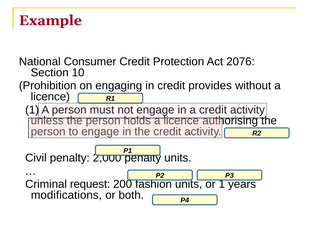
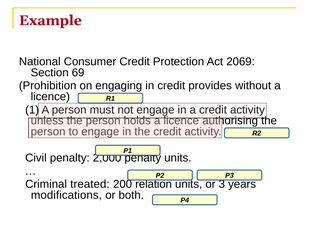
2076: 2076 -> 2069
10: 10 -> 69
request: request -> treated
fashion: fashion -> relation
or 1: 1 -> 3
